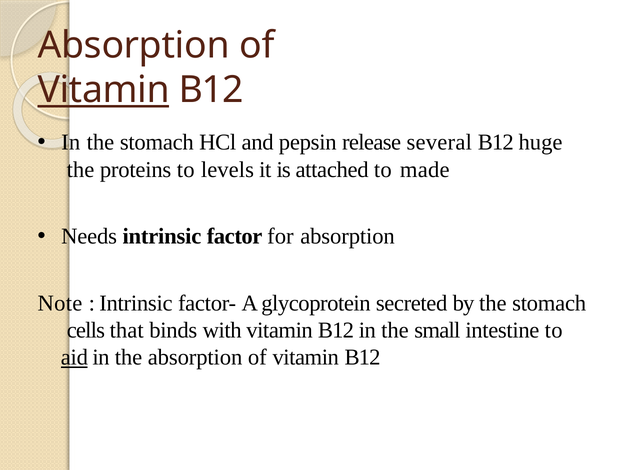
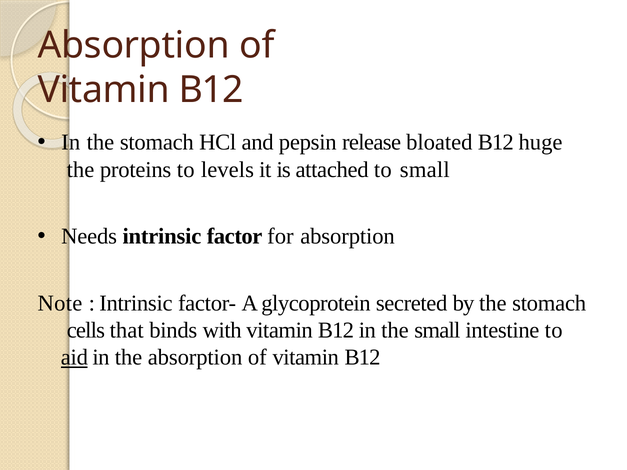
Vitamin at (104, 90) underline: present -> none
several: several -> bloated
to made: made -> small
